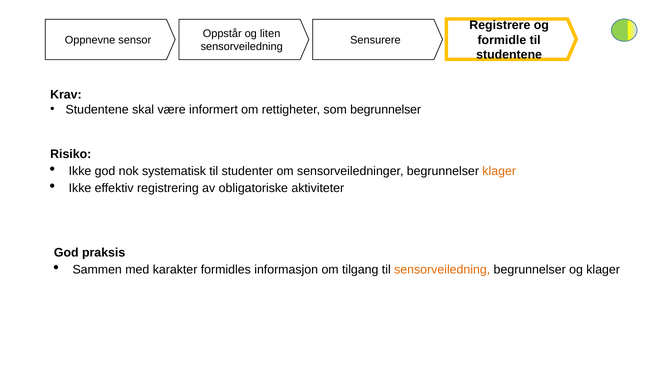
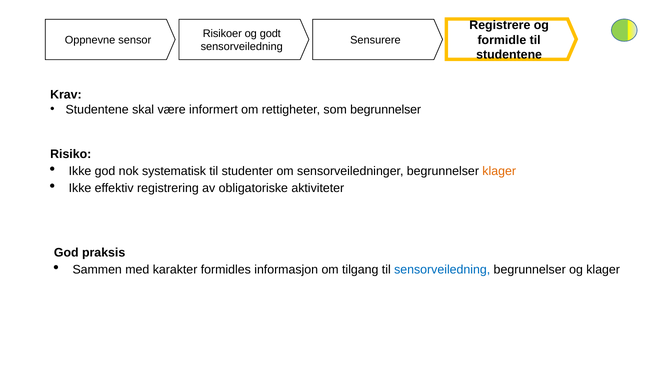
Oppstår: Oppstår -> Risikoer
liten: liten -> godt
sensorveiledning at (442, 269) colour: orange -> blue
